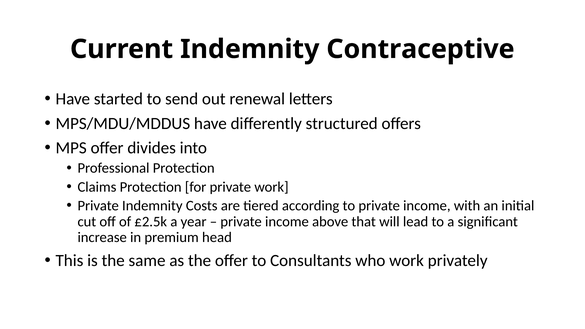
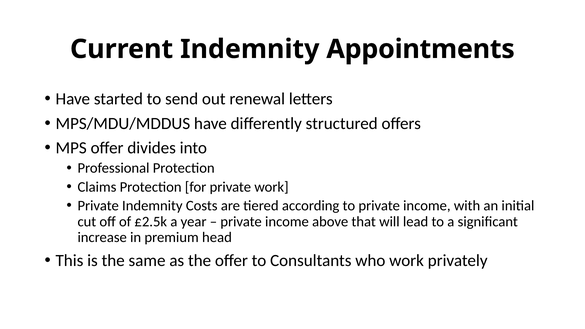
Contraceptive: Contraceptive -> Appointments
